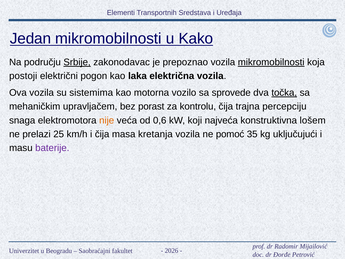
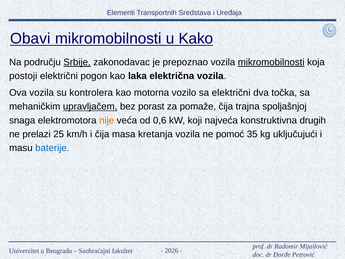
Jedan: Jedan -> Obavi
sistemima: sistemima -> kontrolera
sa sprovede: sprovede -> električni
točka underline: present -> none
upravljačem underline: none -> present
kontrolu: kontrolu -> pomaže
percepciju: percepciju -> spoljašnjoj
lošem: lošem -> drugih
baterije colour: purple -> blue
